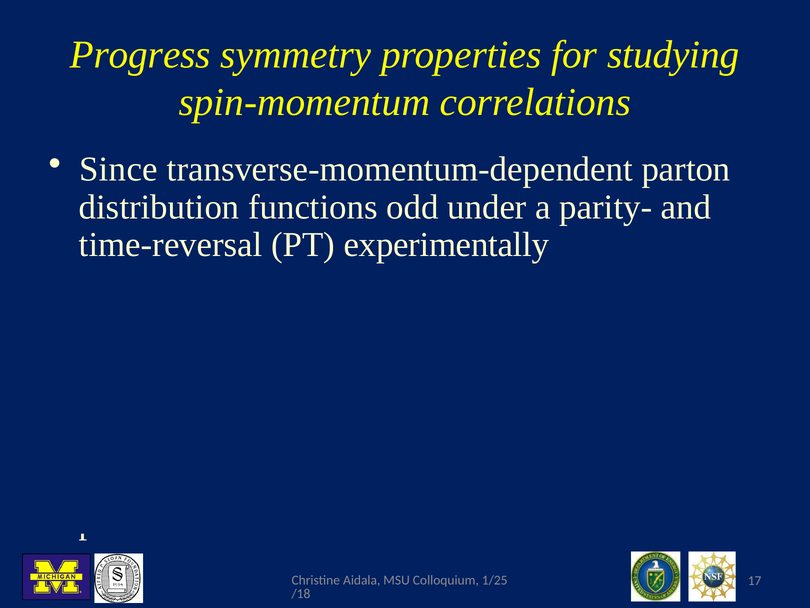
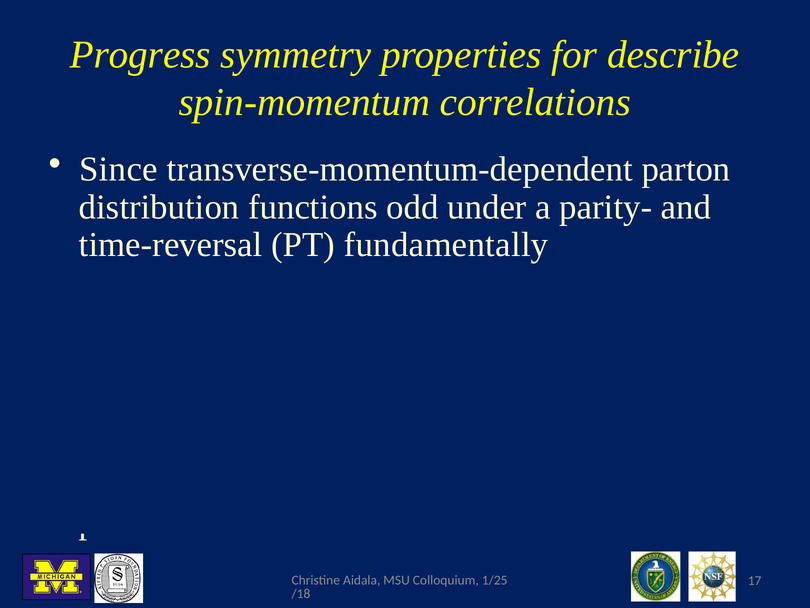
studying: studying -> describe
experimentally: experimentally -> fundamentally
